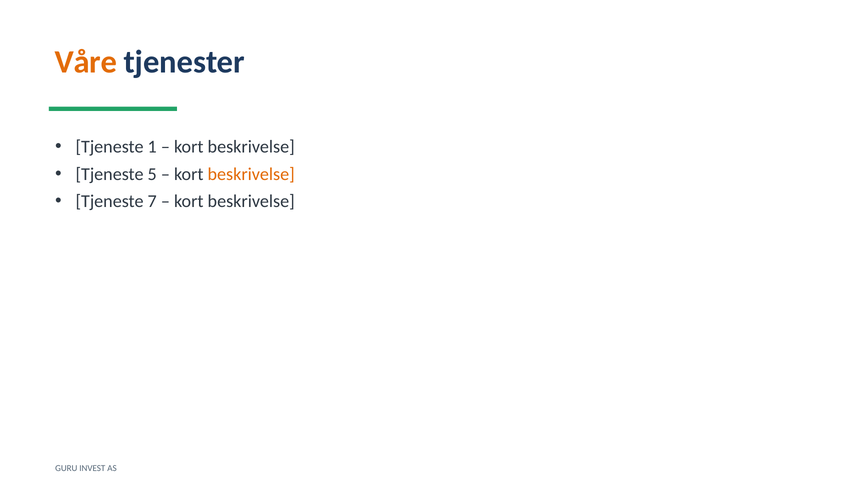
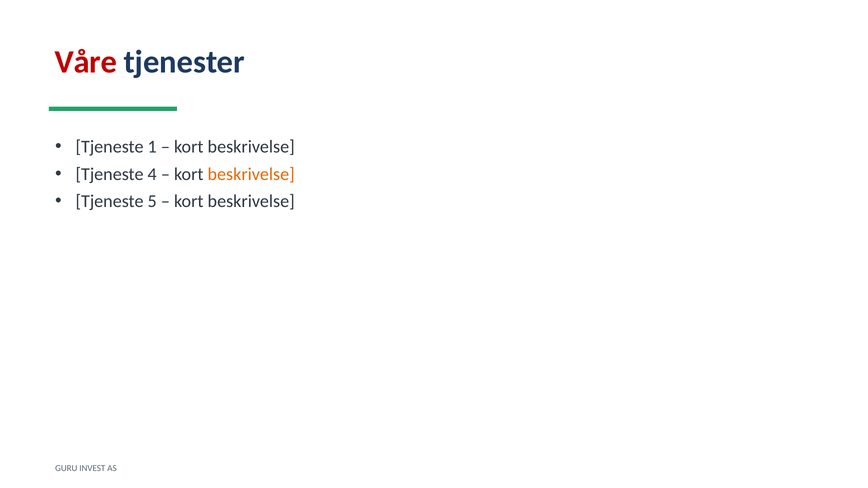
Våre colour: orange -> red
5: 5 -> 4
7: 7 -> 5
